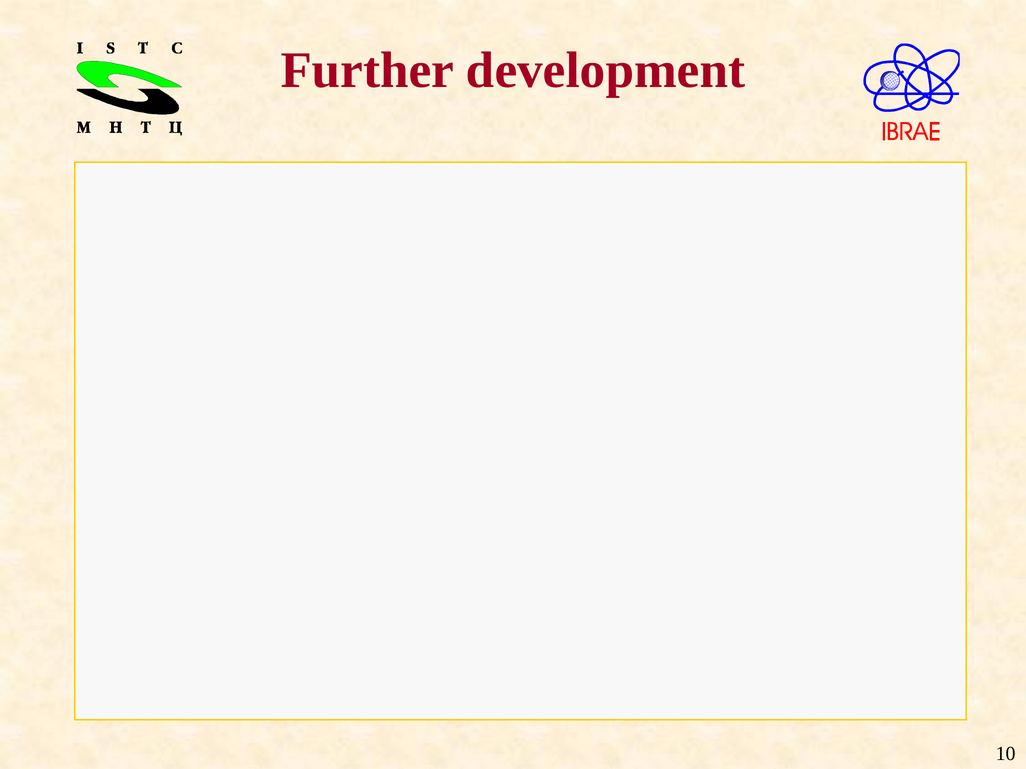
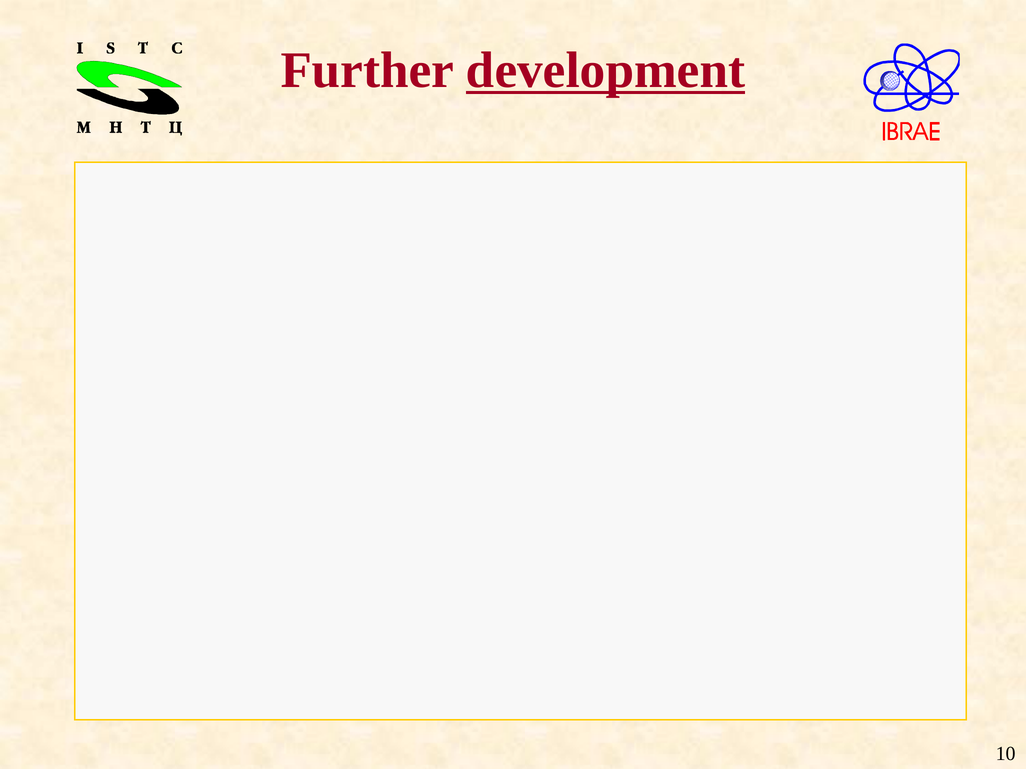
development underline: none -> present
